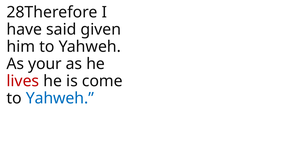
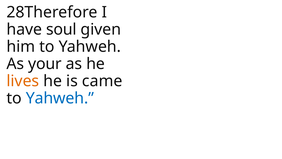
said: said -> soul
lives colour: red -> orange
come: come -> came
